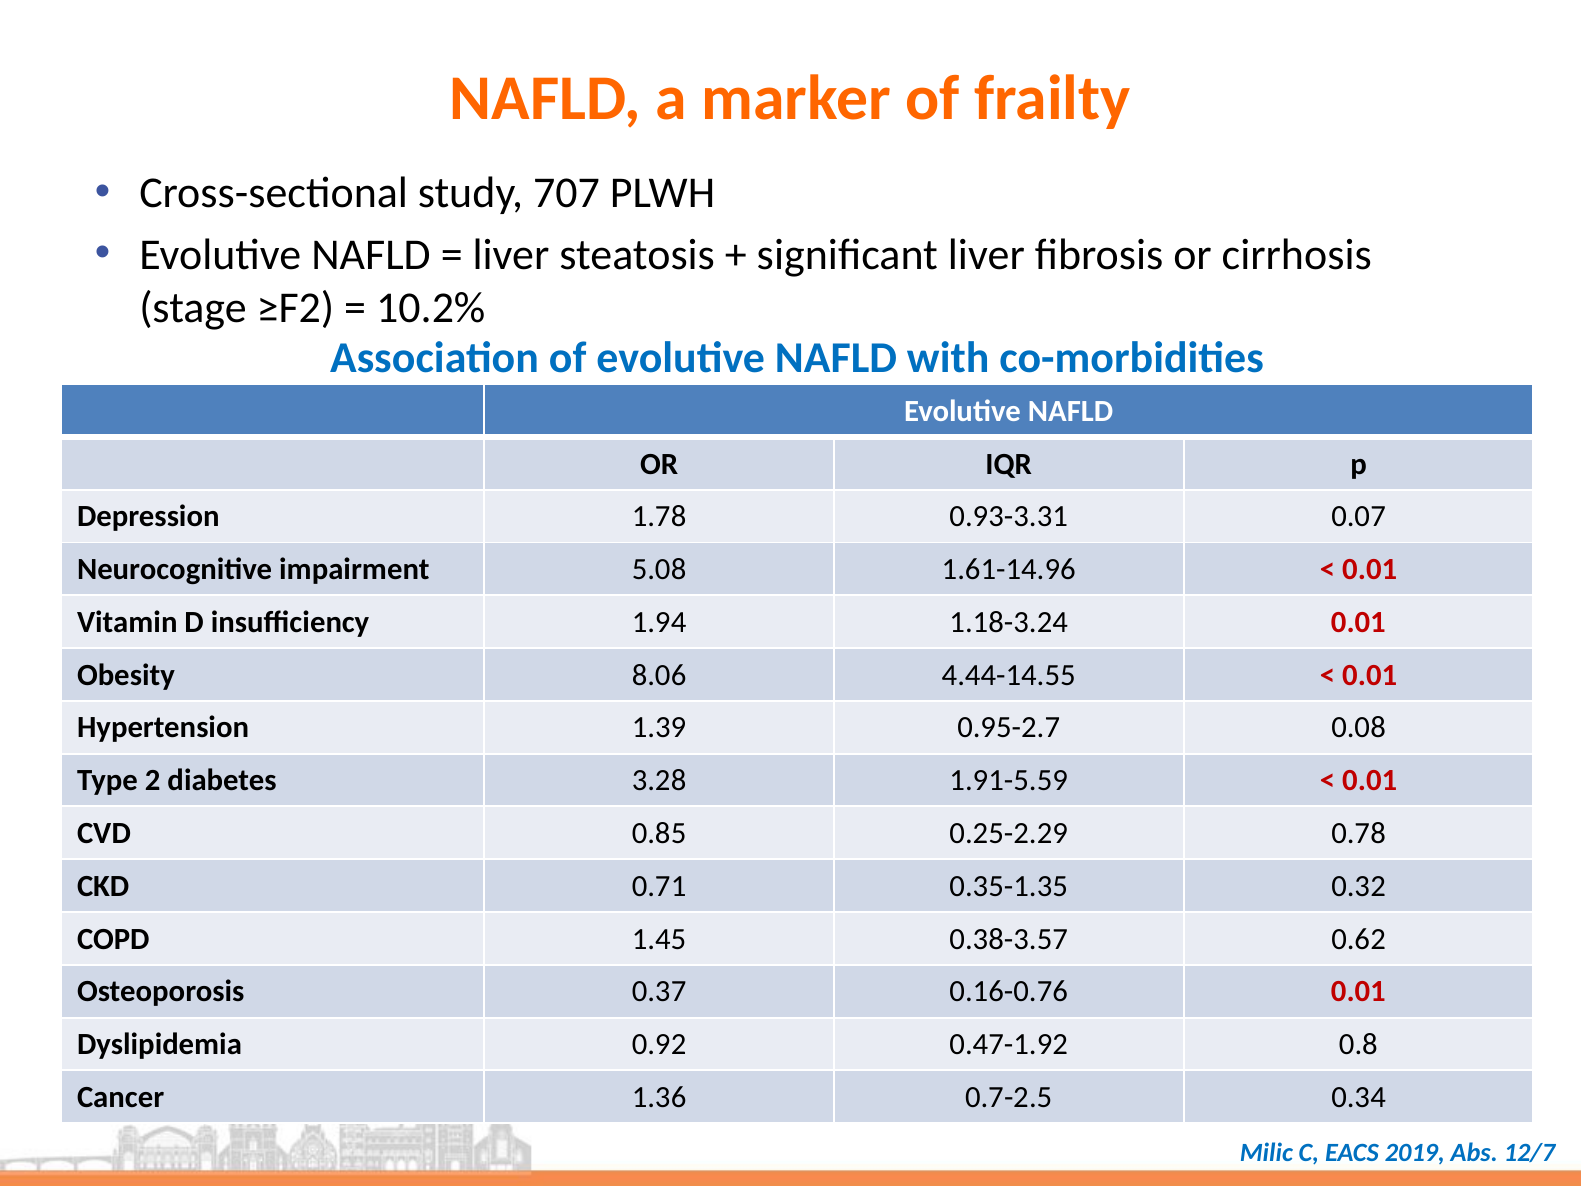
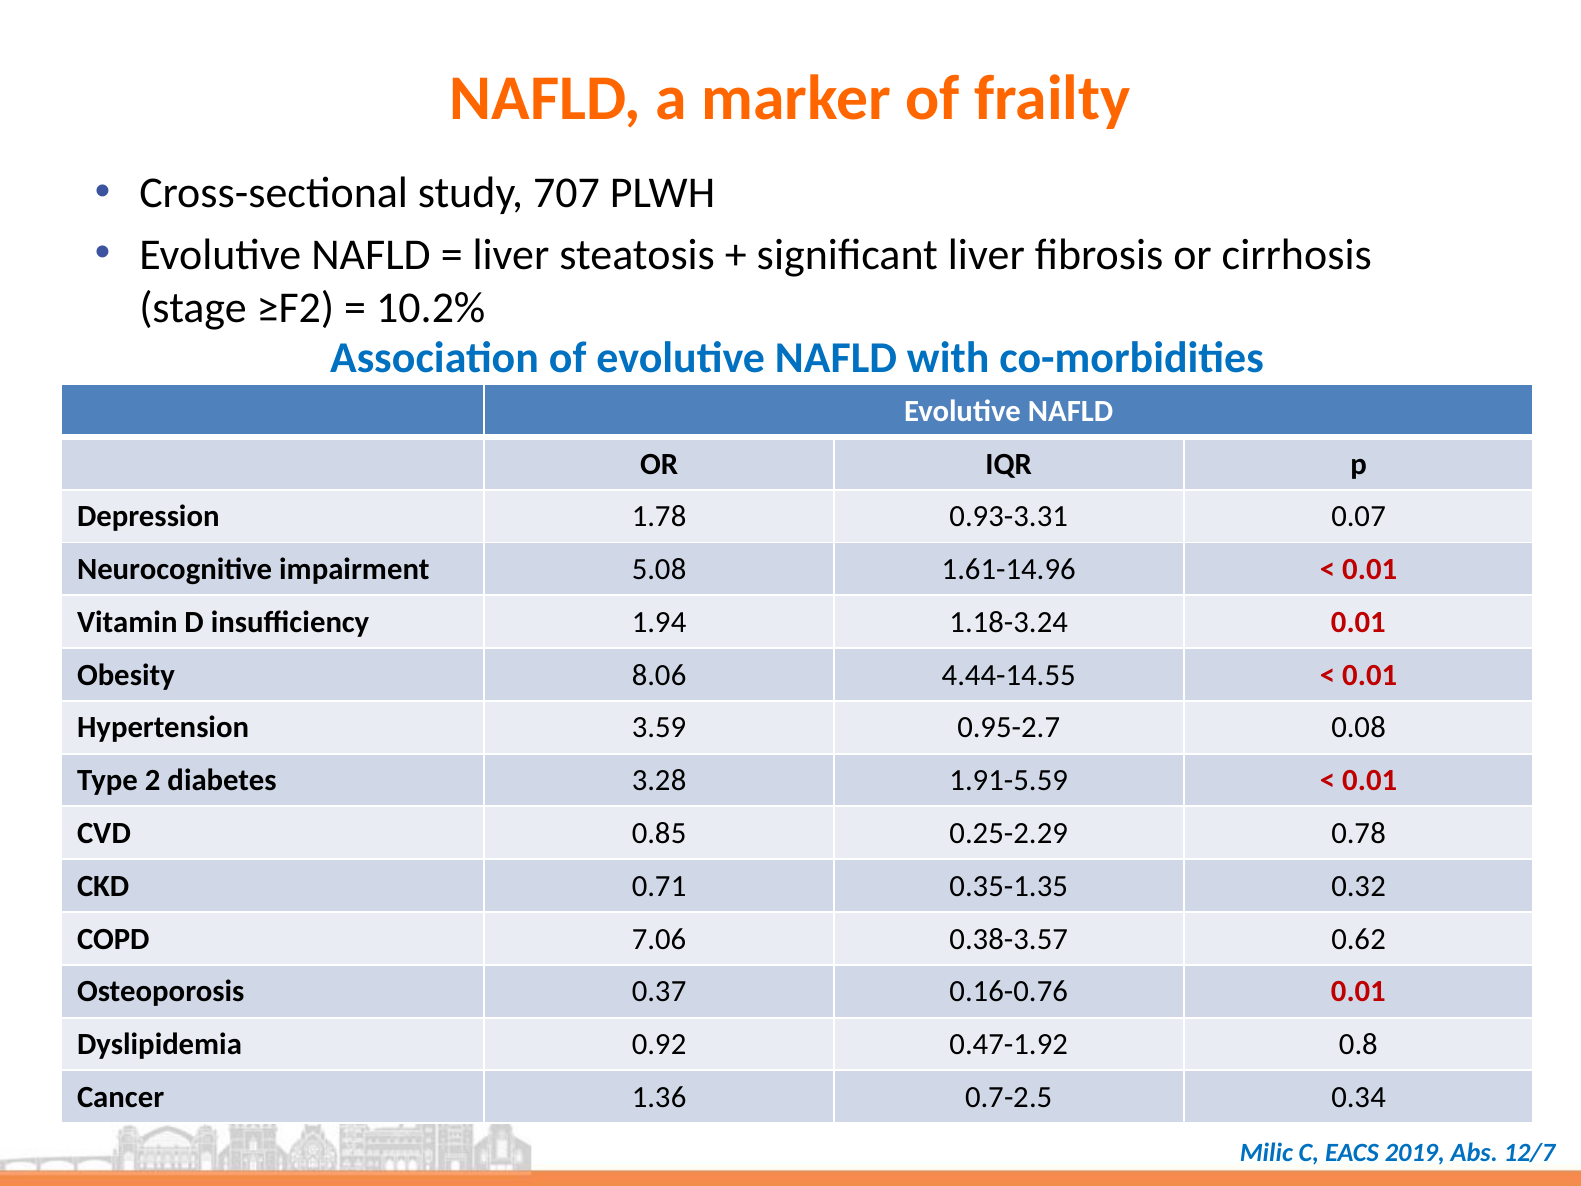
1.39: 1.39 -> 3.59
1.45: 1.45 -> 7.06
